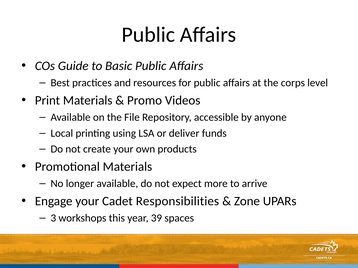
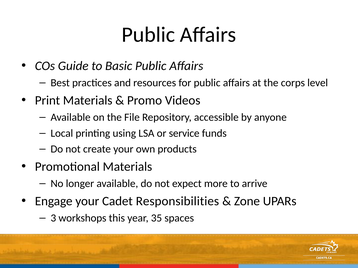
deliver: deliver -> service
39: 39 -> 35
